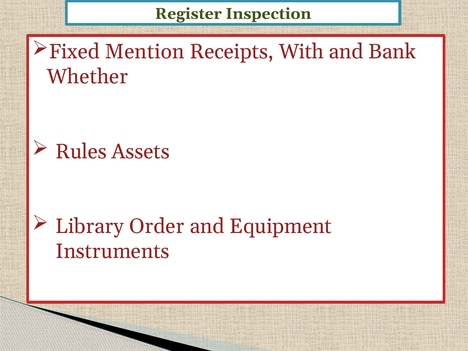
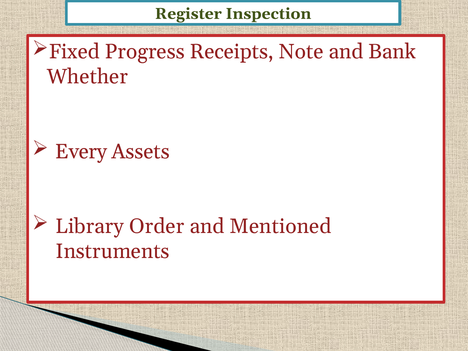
Mention: Mention -> Progress
With: With -> Note
Rules: Rules -> Every
Equipment: Equipment -> Mentioned
